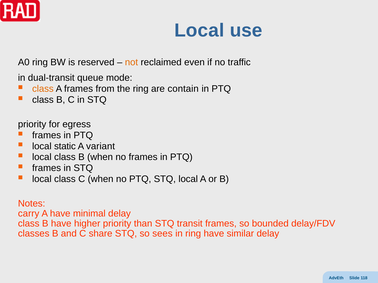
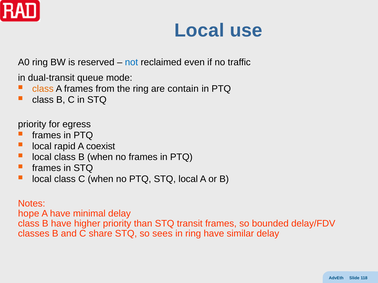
not colour: orange -> blue
static: static -> rapid
variant: variant -> coexist
carry: carry -> hope
